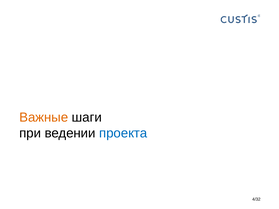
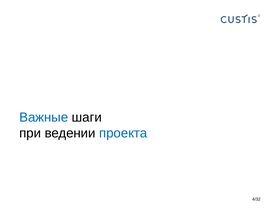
Важные colour: orange -> blue
